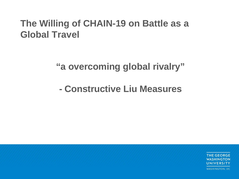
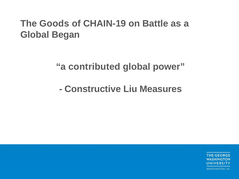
Willing: Willing -> Goods
Travel: Travel -> Began
overcoming: overcoming -> contributed
rivalry: rivalry -> power
